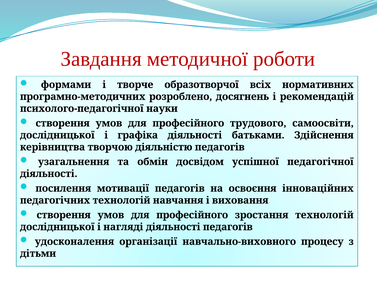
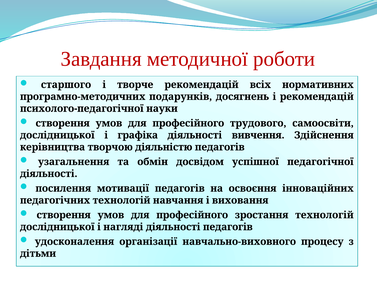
формами: формами -> старшого
творче образотворчої: образотворчої -> рекомендацій
розроблено: розроблено -> подарунків
батьками: батьками -> вивчення
